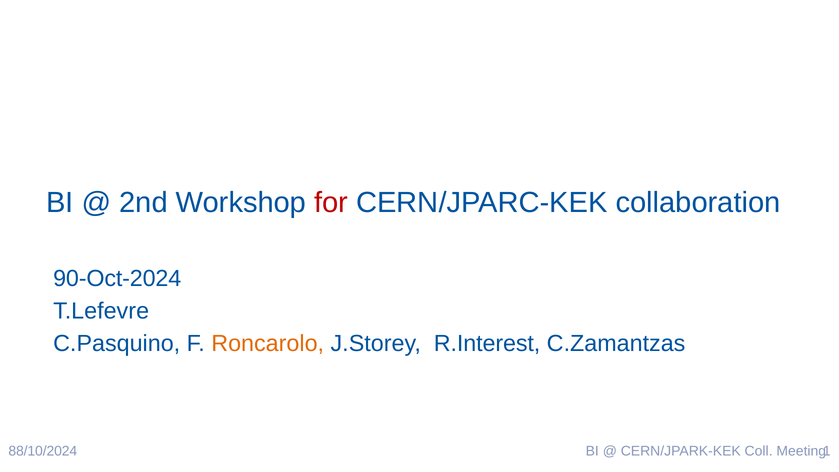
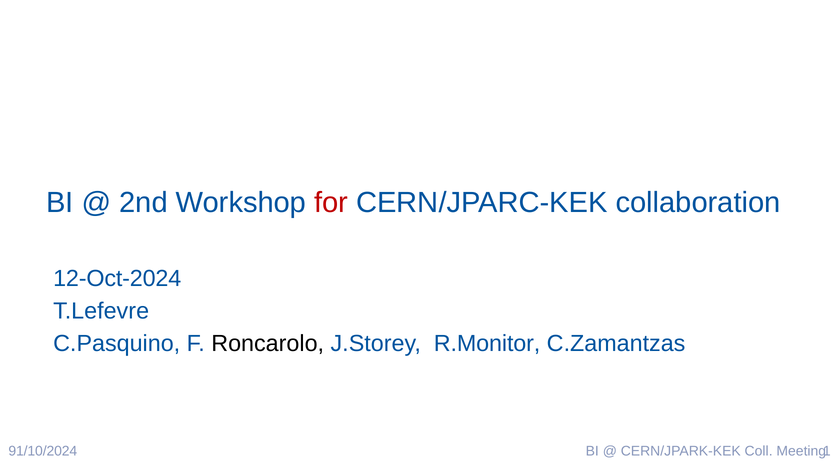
90-Oct-2024: 90-Oct-2024 -> 12-Oct-2024
Roncarolo colour: orange -> black
R.Interest: R.Interest -> R.Monitor
88/10/2024: 88/10/2024 -> 91/10/2024
